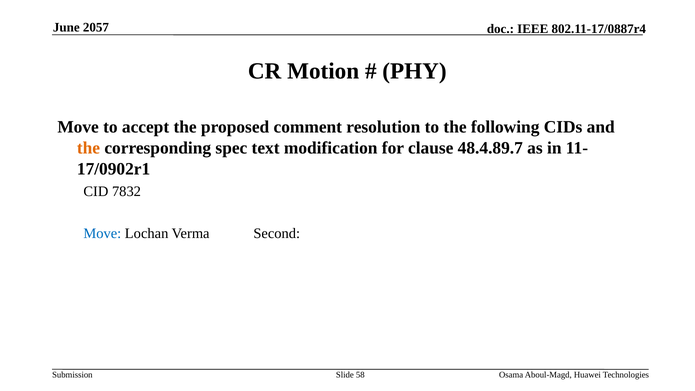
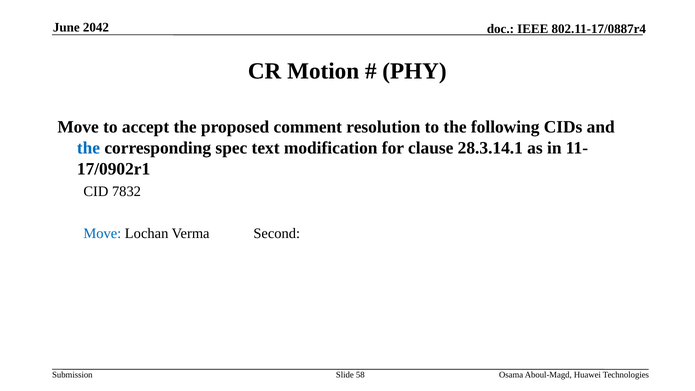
2057: 2057 -> 2042
the at (88, 148) colour: orange -> blue
48.4.89.7: 48.4.89.7 -> 28.3.14.1
